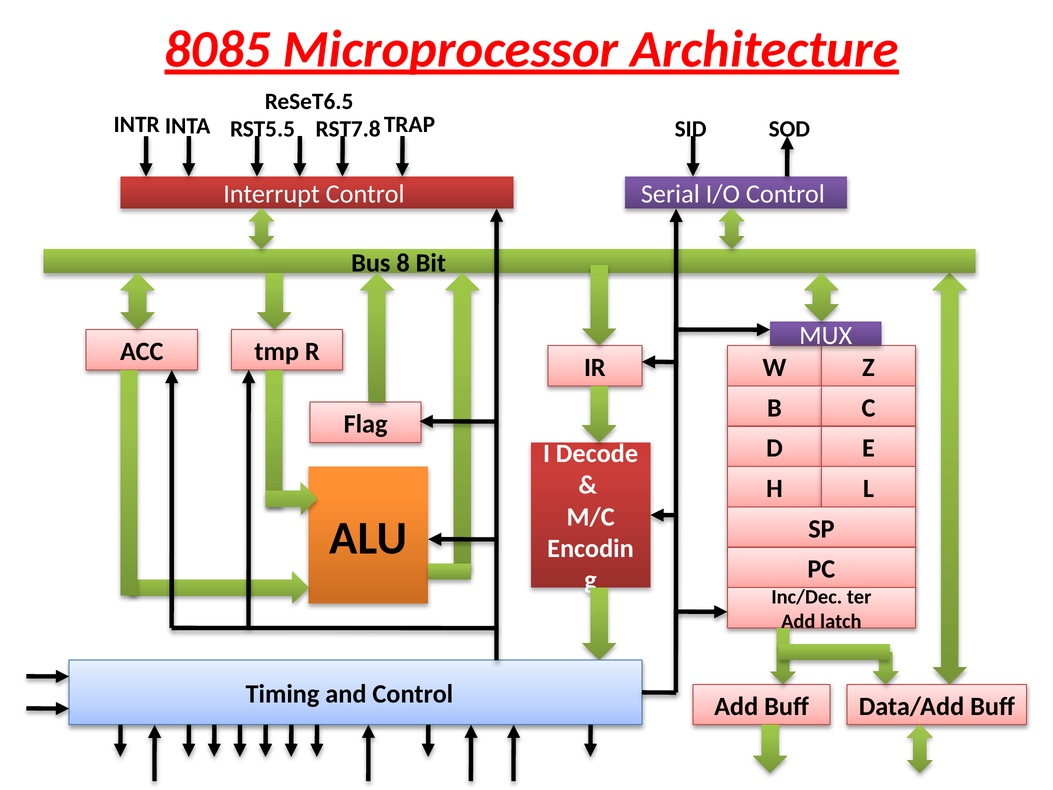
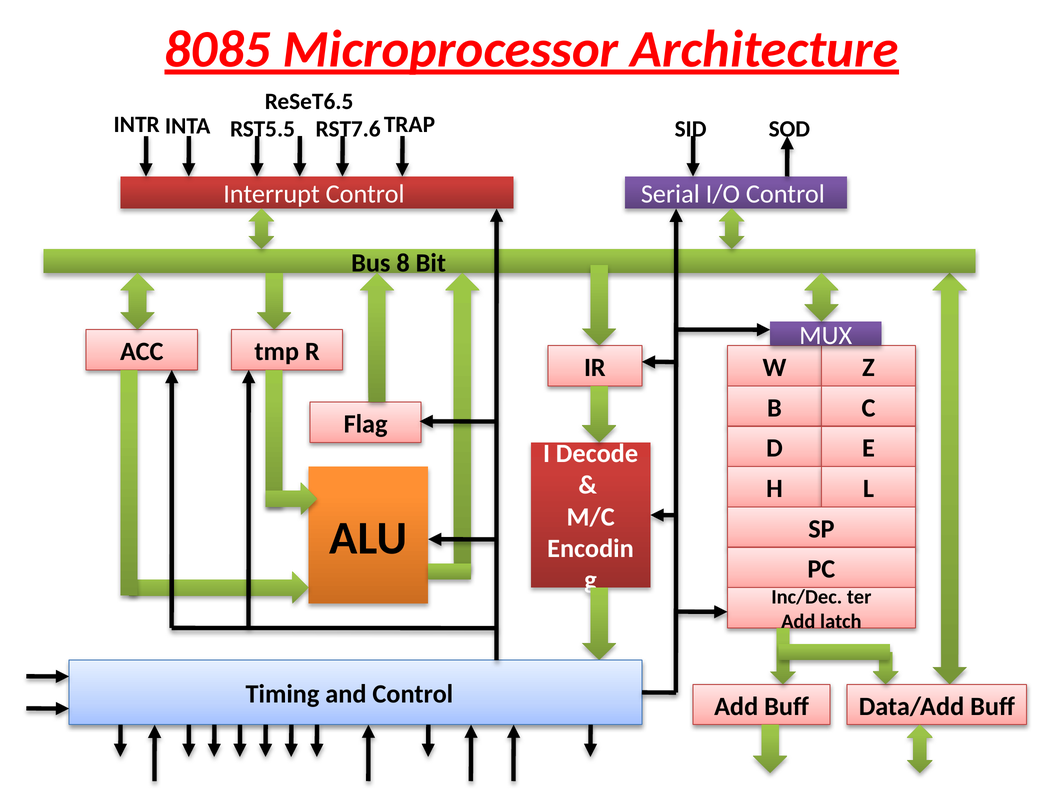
RST7.8: RST7.8 -> RST7.6
